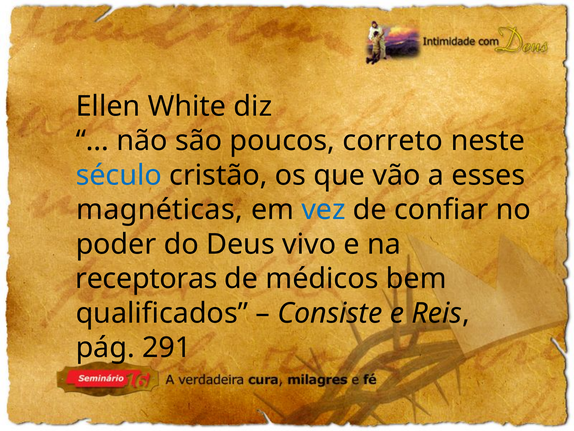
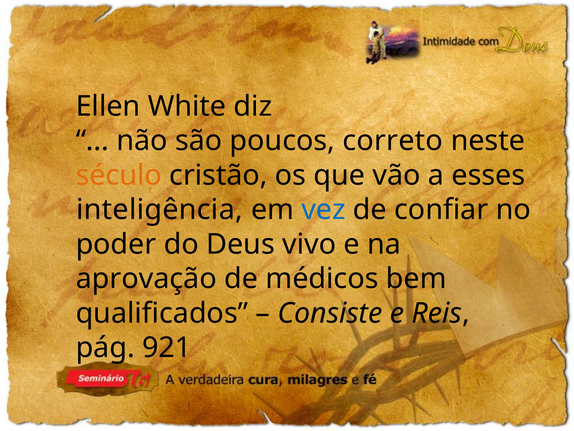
século colour: blue -> orange
magnéticas: magnéticas -> inteligência
receptoras: receptoras -> aprovação
291: 291 -> 921
